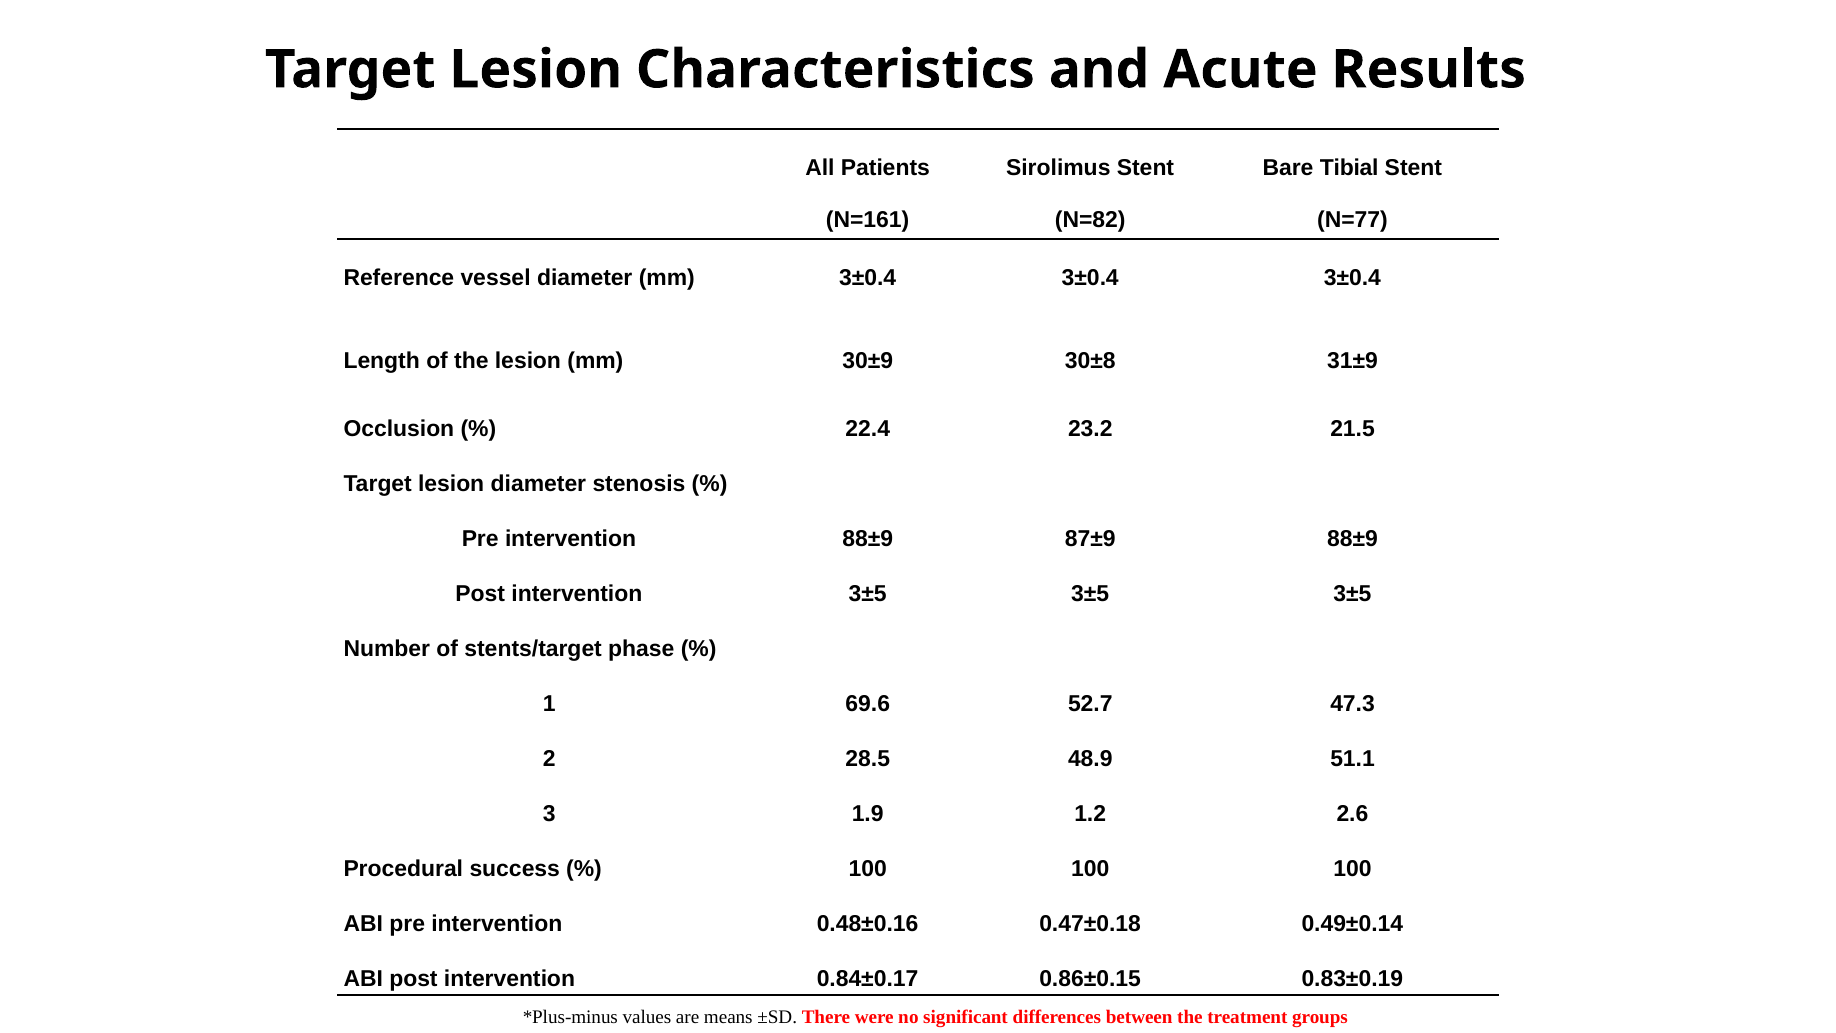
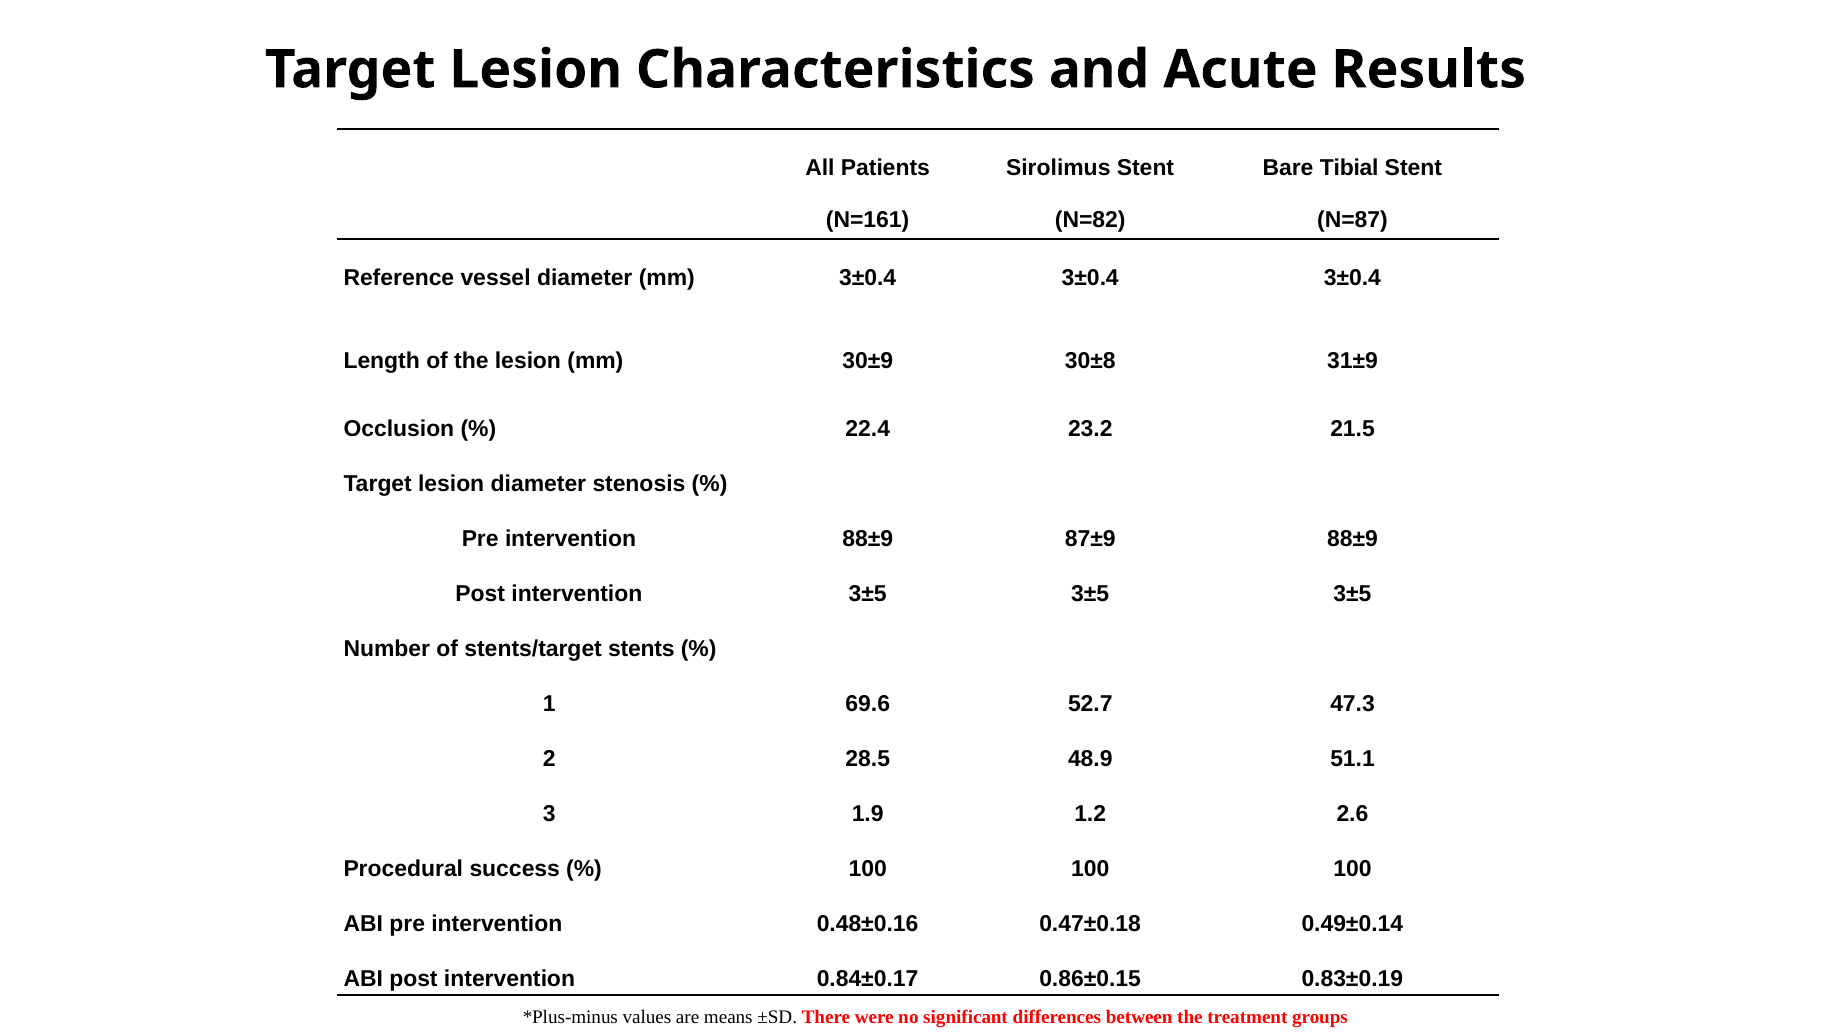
N=77: N=77 -> N=87
phase: phase -> stents
